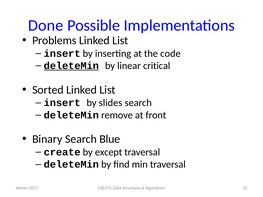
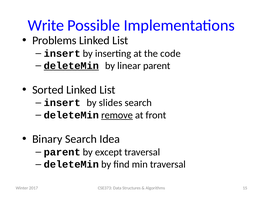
Done: Done -> Write
linear critical: critical -> parent
remove underline: none -> present
Blue: Blue -> Idea
create at (62, 152): create -> parent
